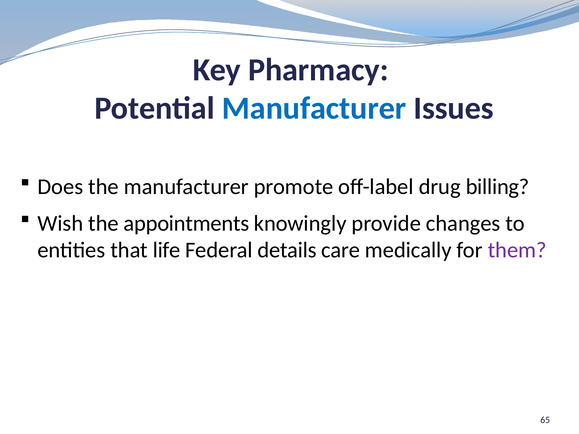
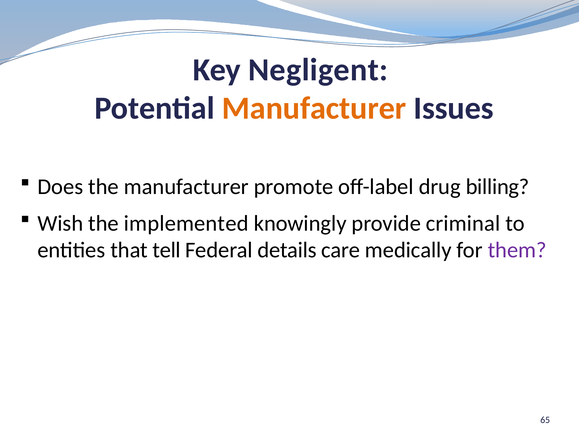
Pharmacy: Pharmacy -> Negligent
Manufacturer at (314, 108) colour: blue -> orange
appointments: appointments -> implemented
changes: changes -> criminal
life: life -> tell
